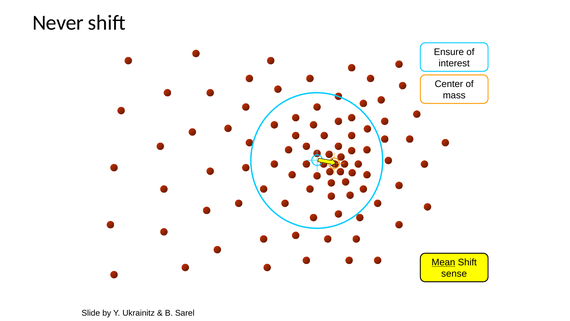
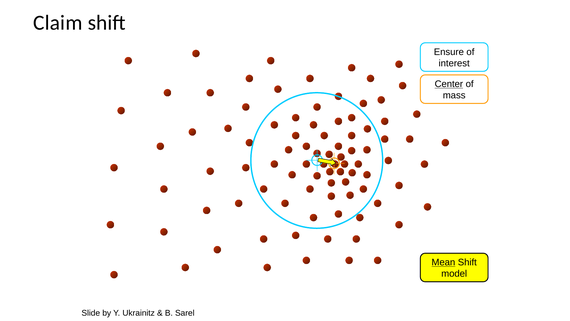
Never: Never -> Claim
Center underline: none -> present
sense: sense -> model
